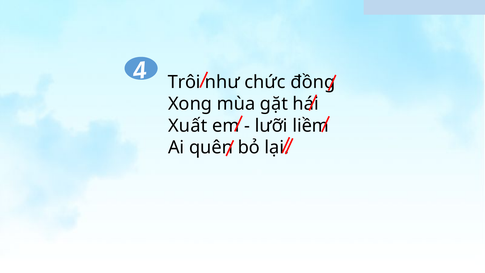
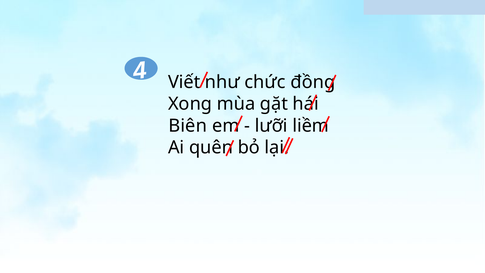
Trôi: Trôi -> Viết
Xuất: Xuất -> Biên
